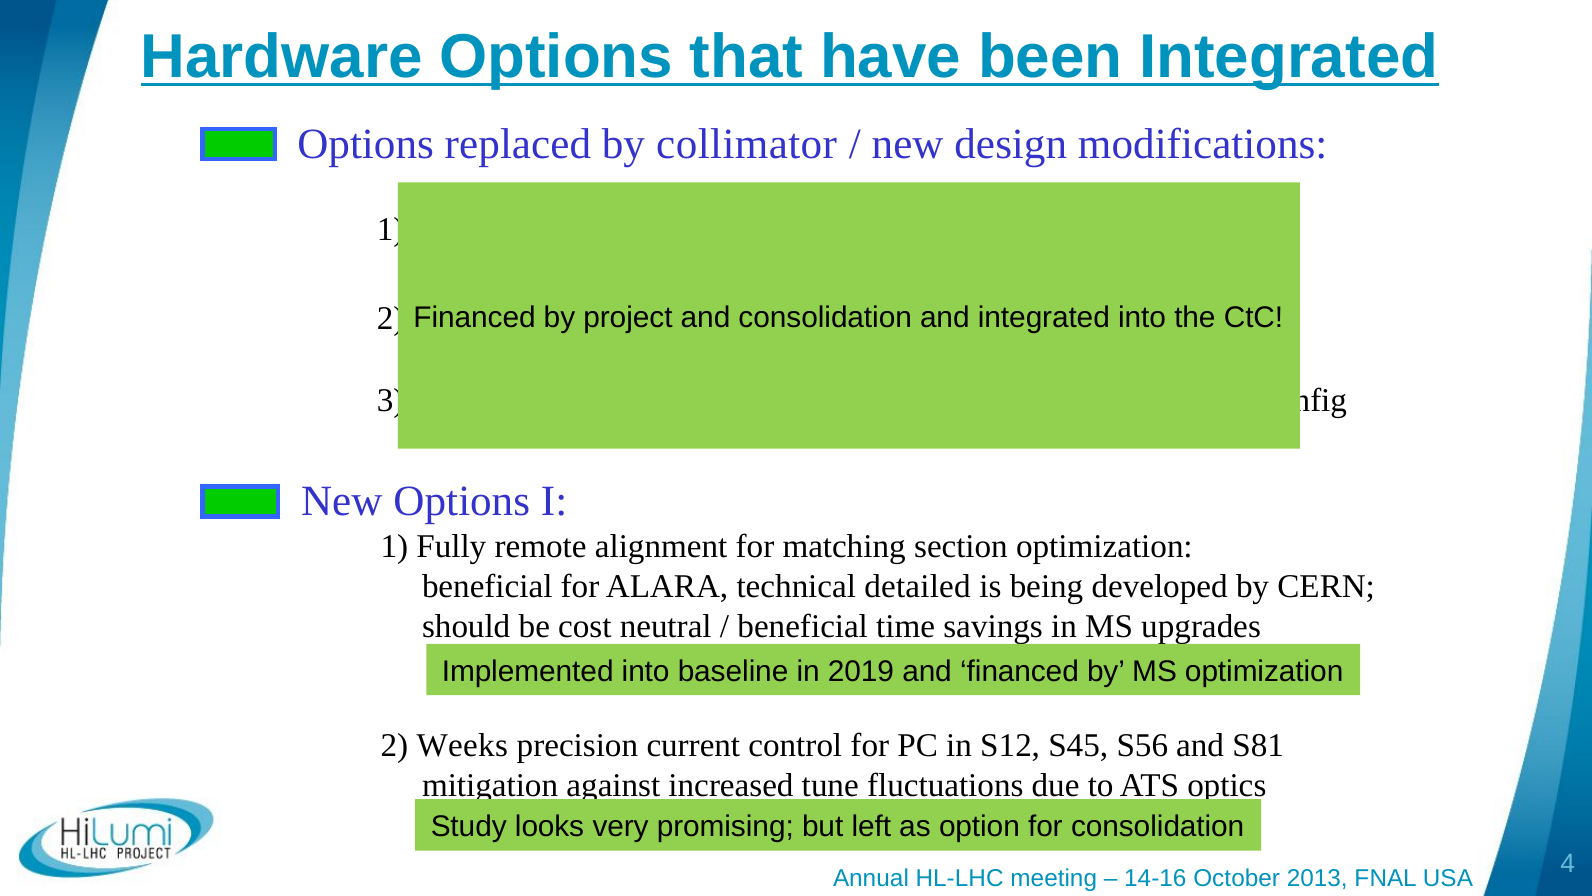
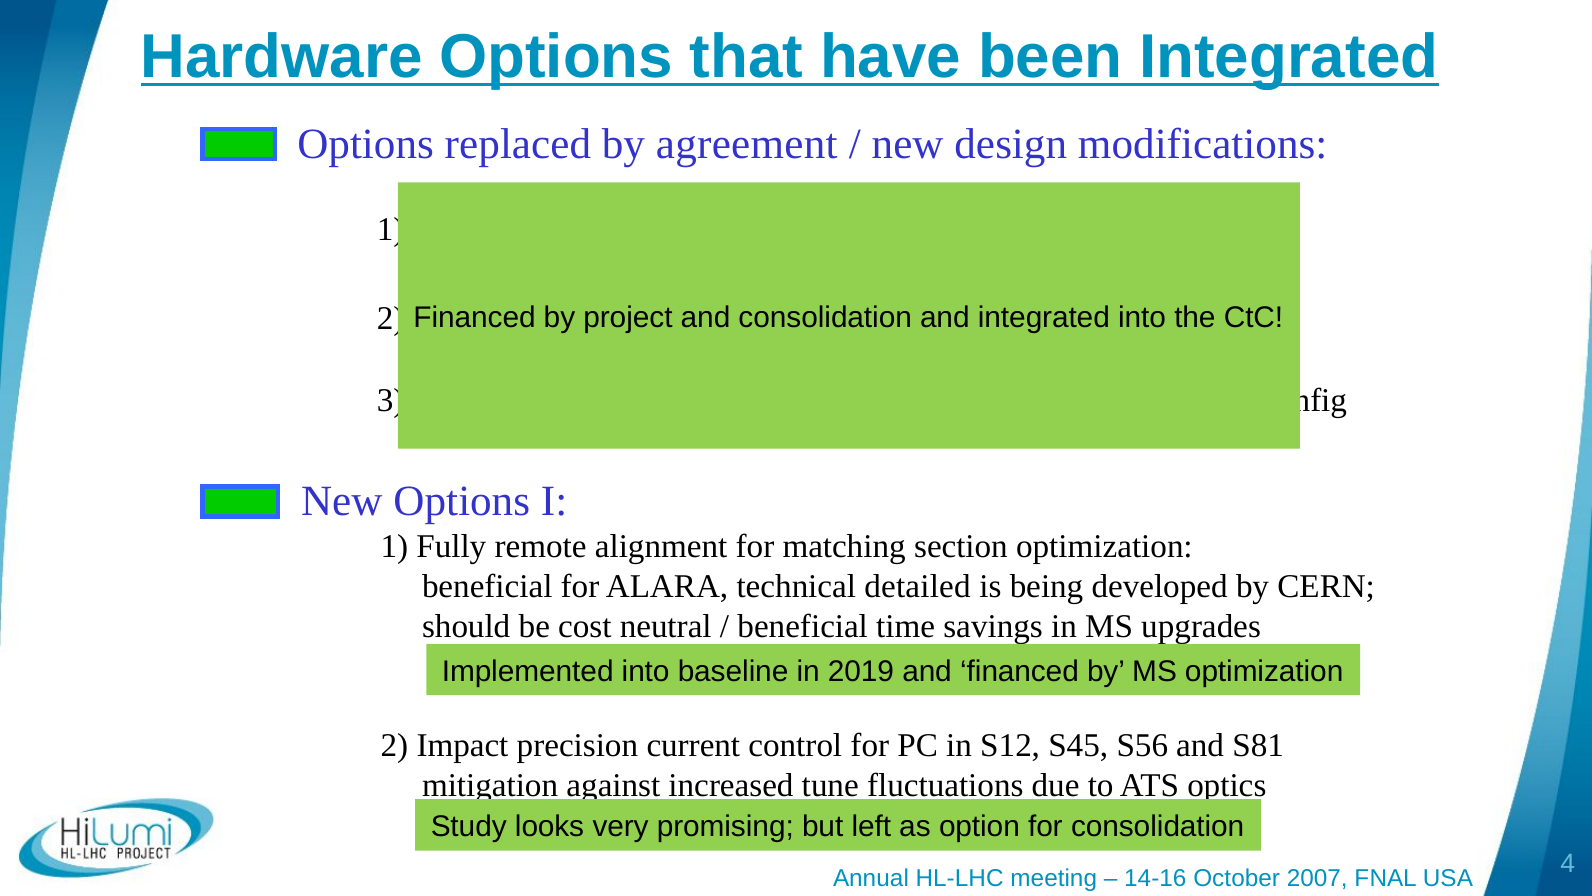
collimator: collimator -> agreement
Weeks: Weeks -> Impact
2013: 2013 -> 2007
